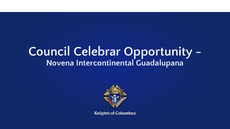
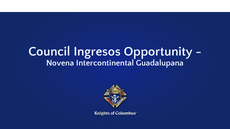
Celebrar: Celebrar -> Ingresos
